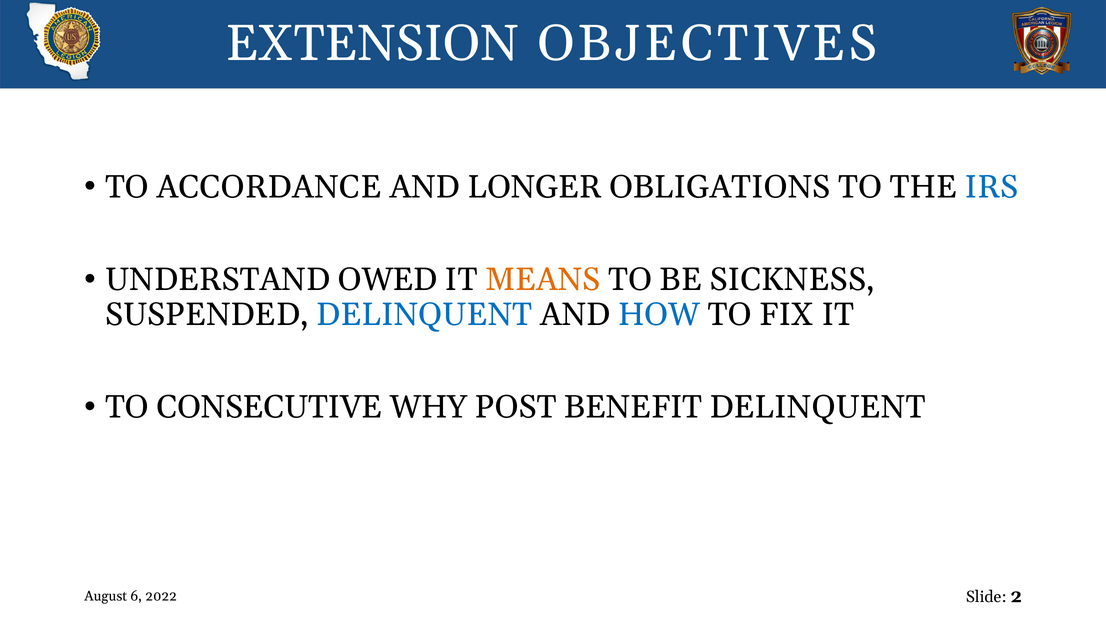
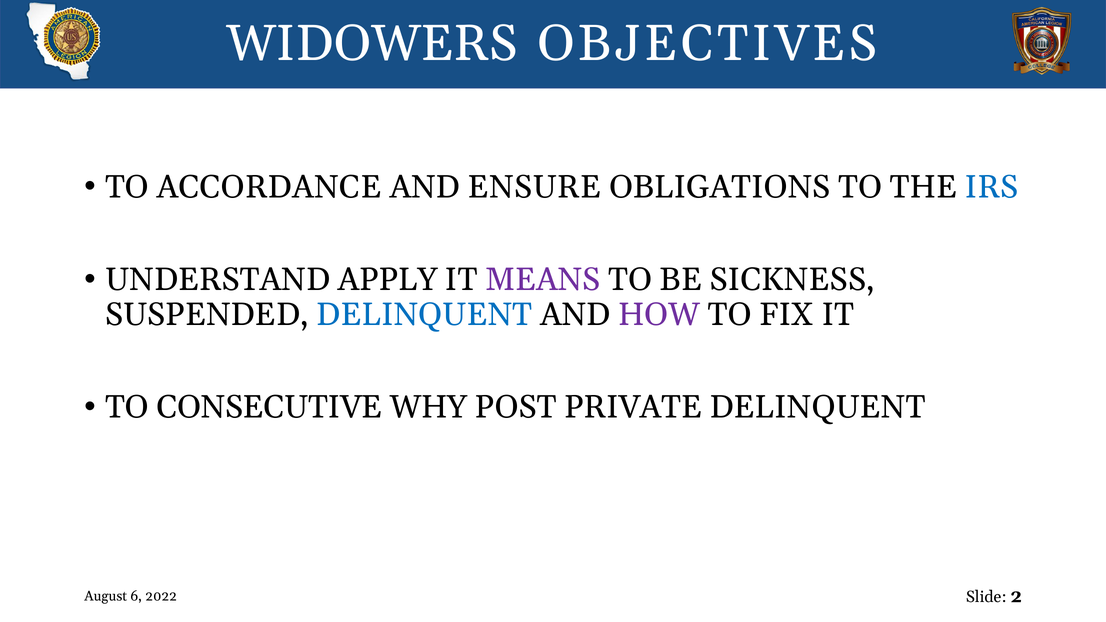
EXTENSION: EXTENSION -> WIDOWERS
LONGER: LONGER -> ENSURE
OWED: OWED -> APPLY
MEANS colour: orange -> purple
HOW colour: blue -> purple
BENEFIT: BENEFIT -> PRIVATE
